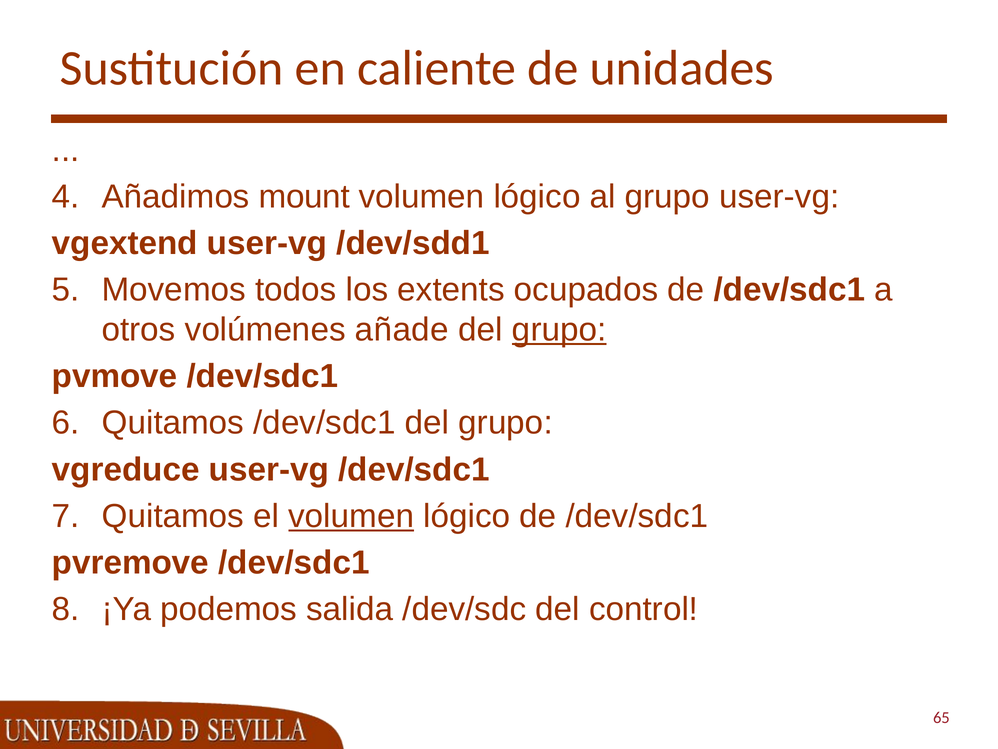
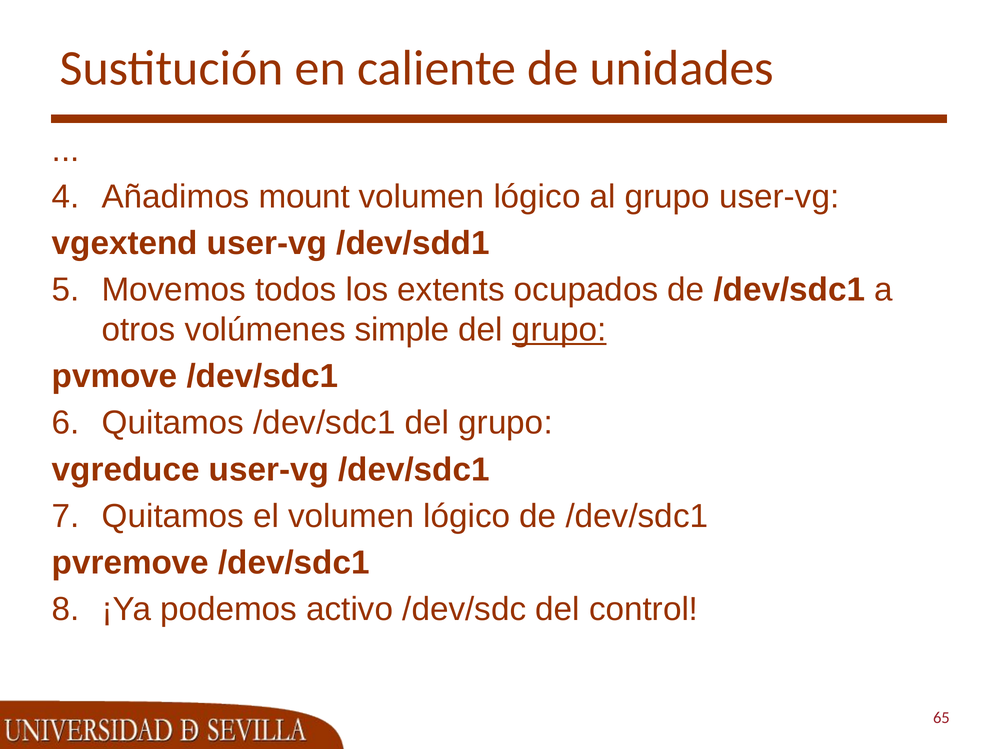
añade: añade -> simple
volumen at (351, 516) underline: present -> none
salida: salida -> activo
